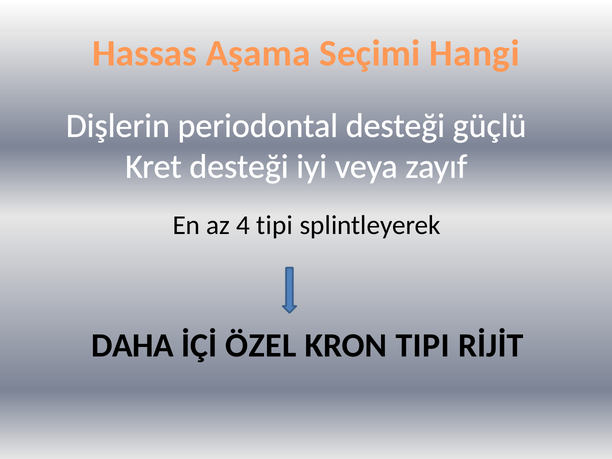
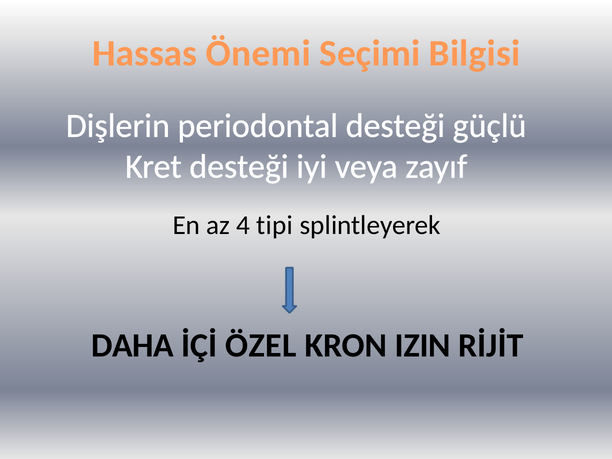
Aşama: Aşama -> Önemi
Hangi: Hangi -> Bilgisi
KRON TIPI: TIPI -> IZIN
